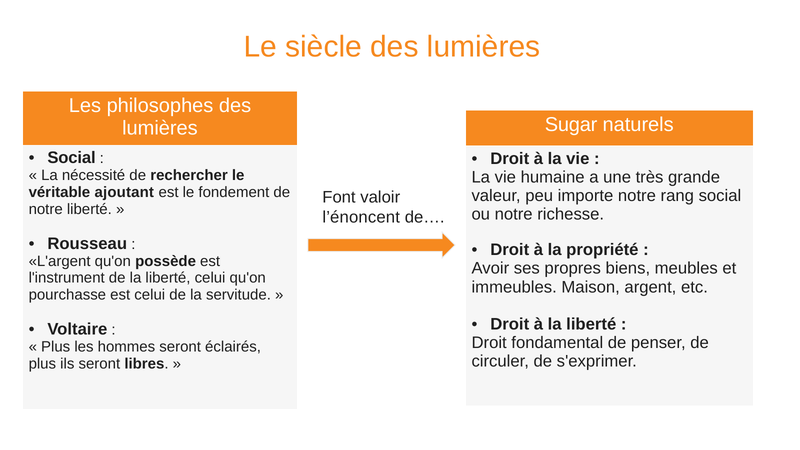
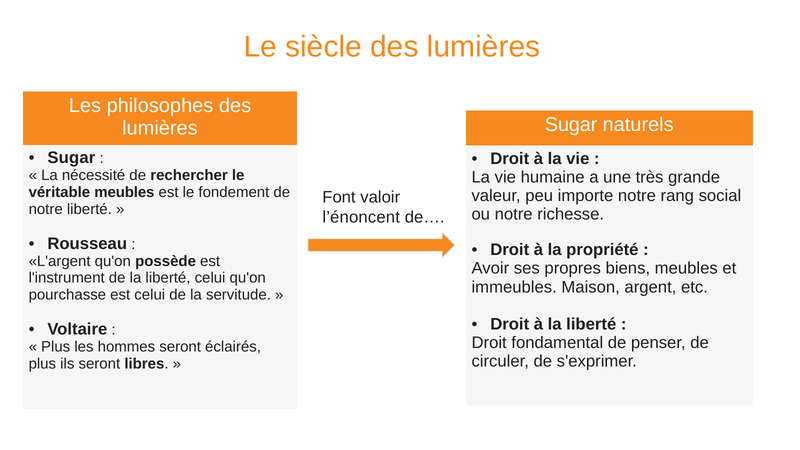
Social at (72, 158): Social -> Sugar
véritable ajoutant: ajoutant -> meubles
